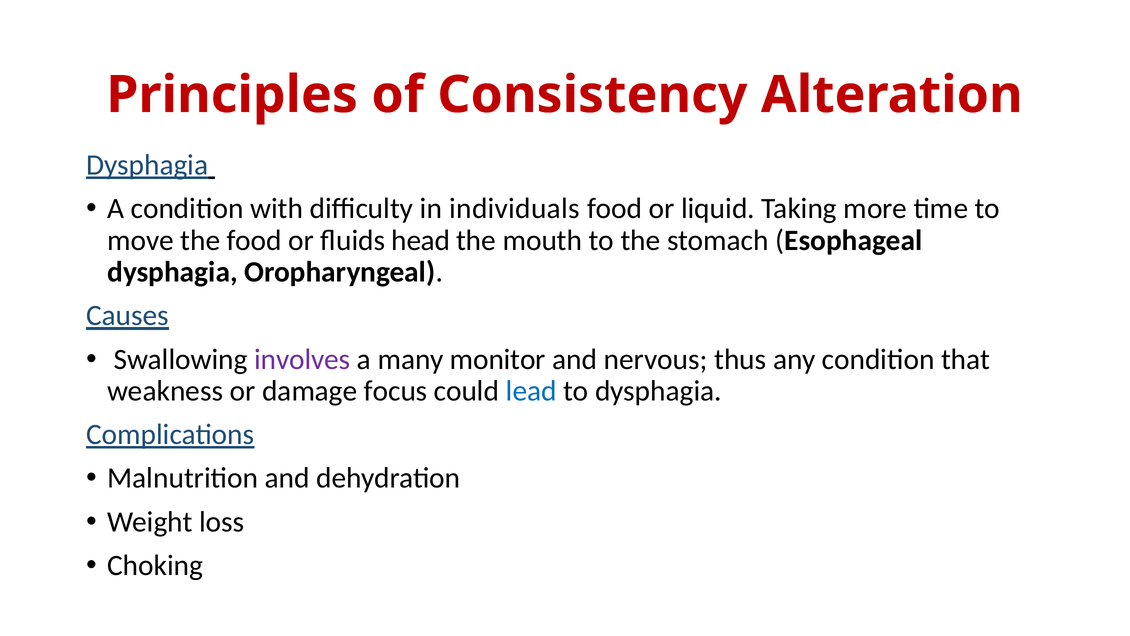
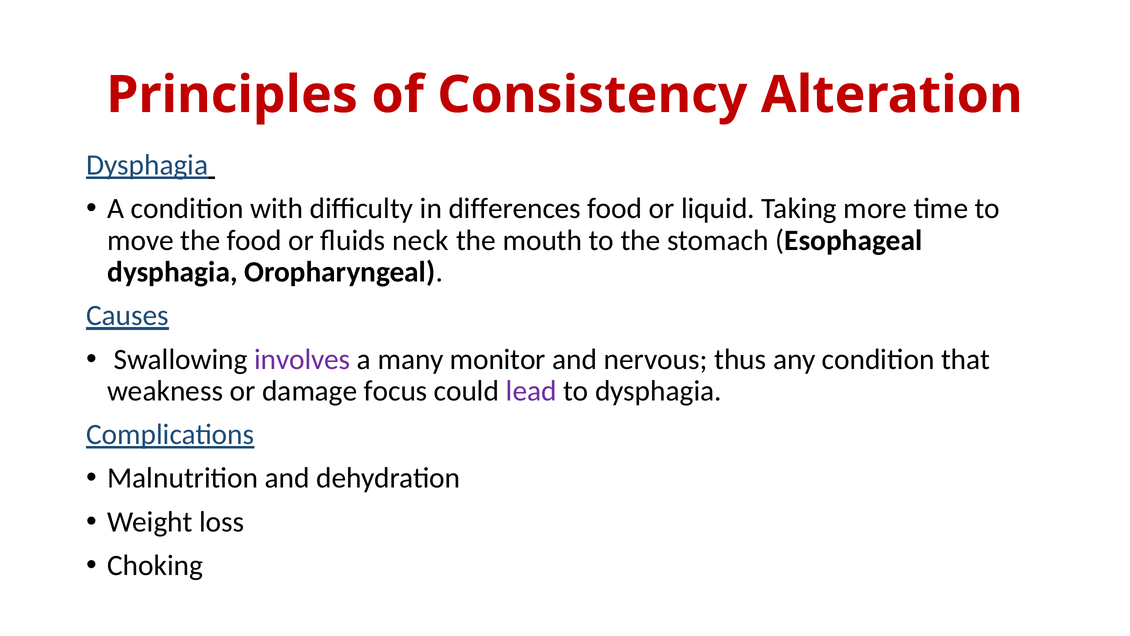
individuals: individuals -> differences
head: head -> neck
lead colour: blue -> purple
